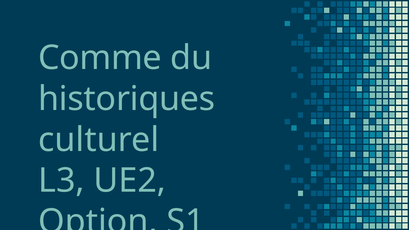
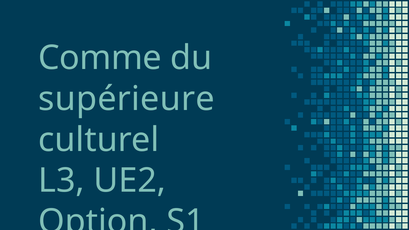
historiques: historiques -> supérieure
